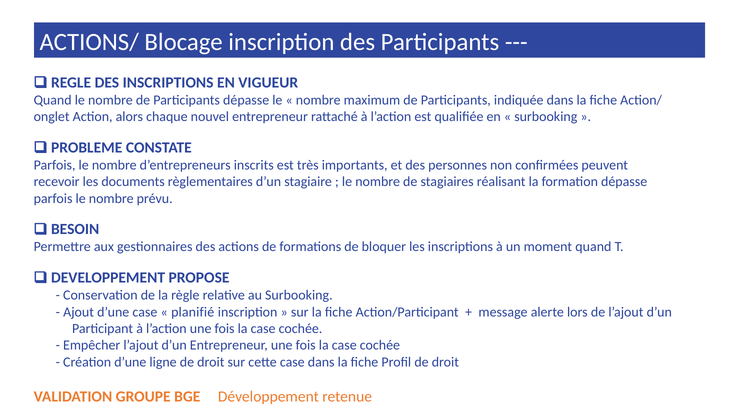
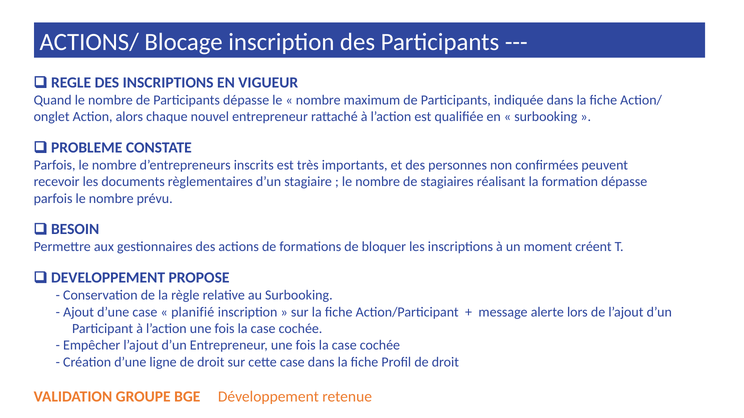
moment quand: quand -> créent
